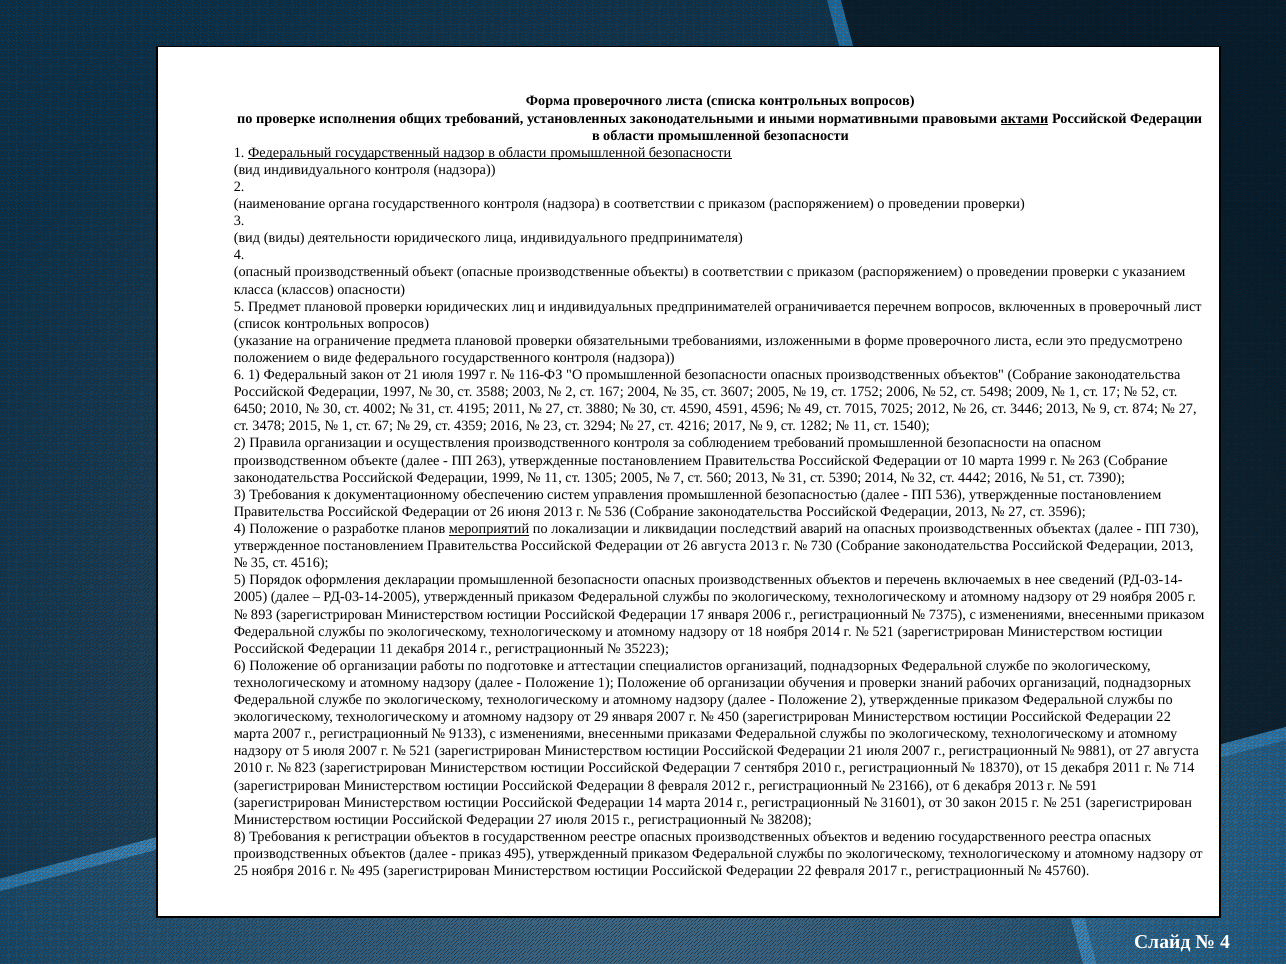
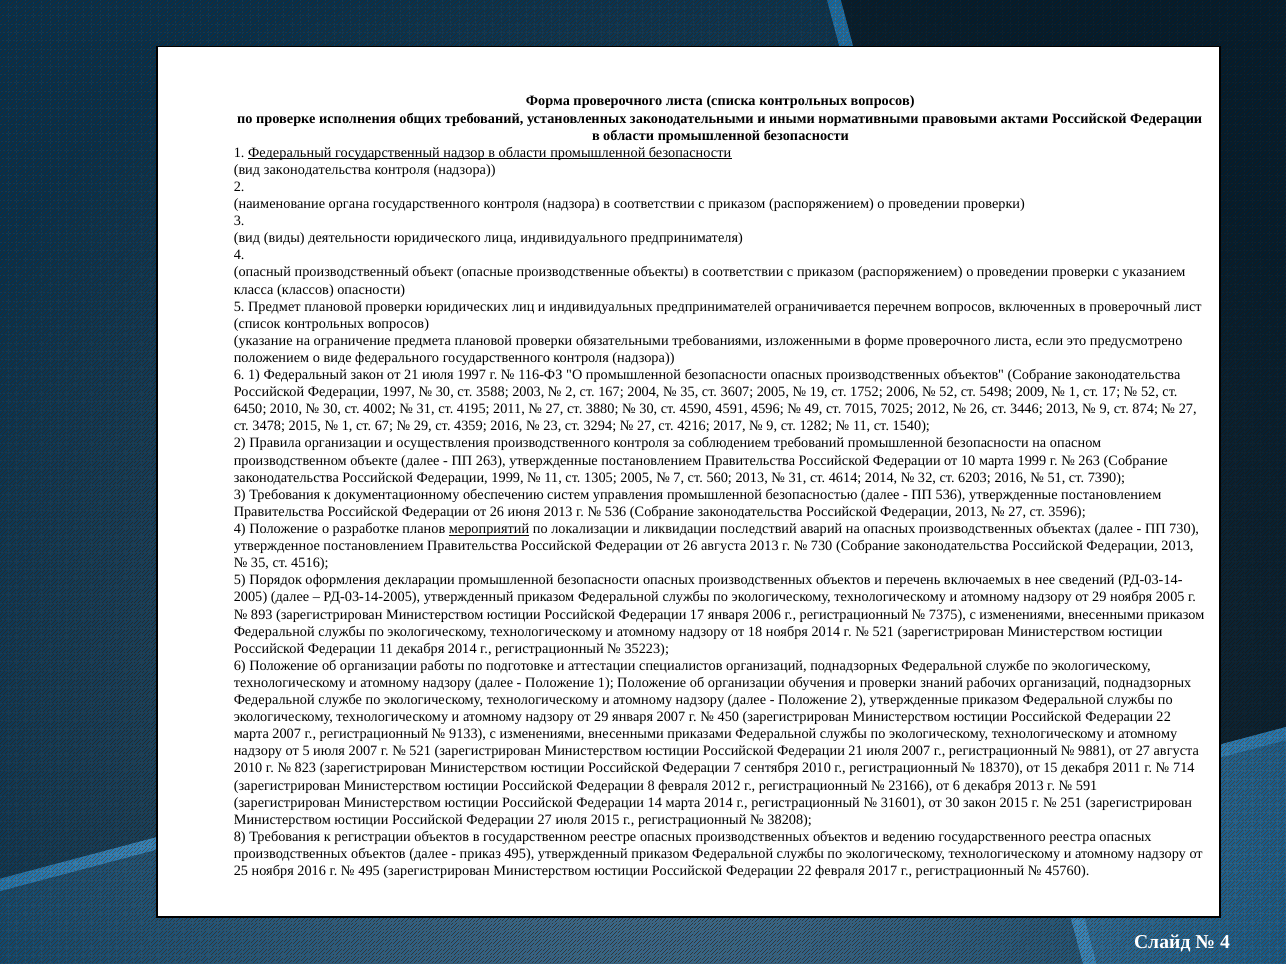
актами underline: present -> none
вид индивидуального: индивидуального -> законодательства
5390: 5390 -> 4614
4442: 4442 -> 6203
